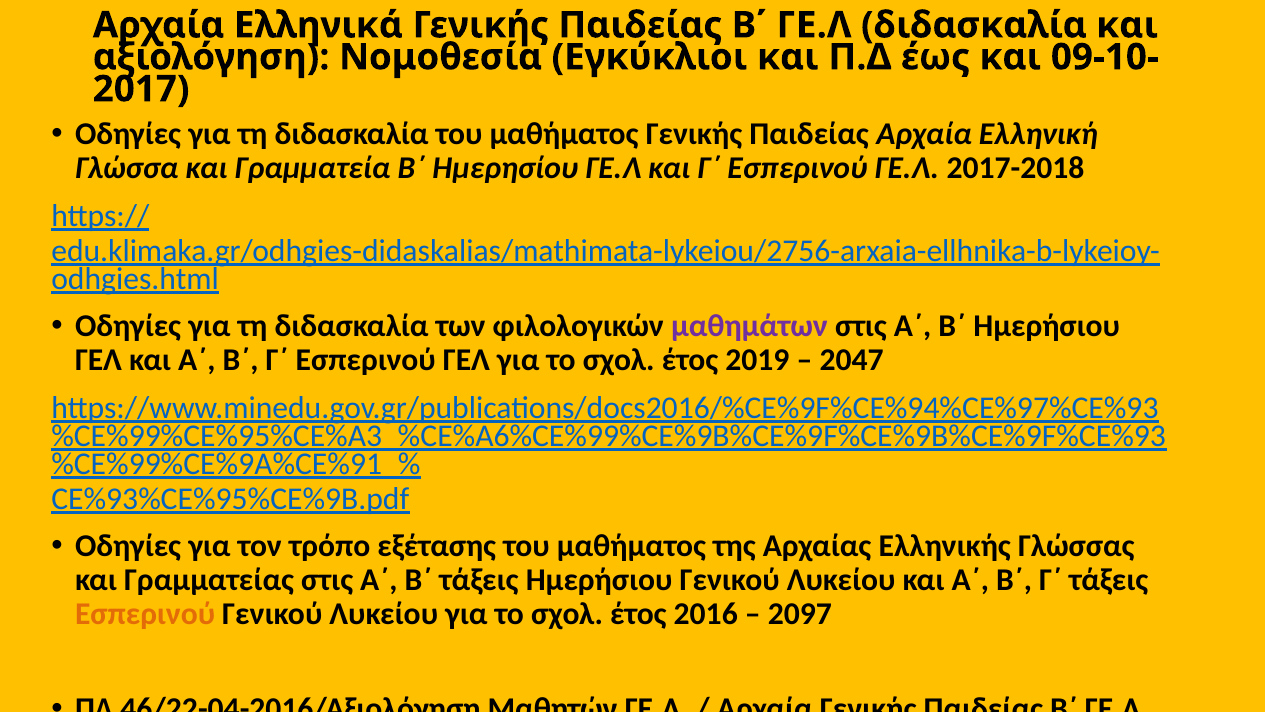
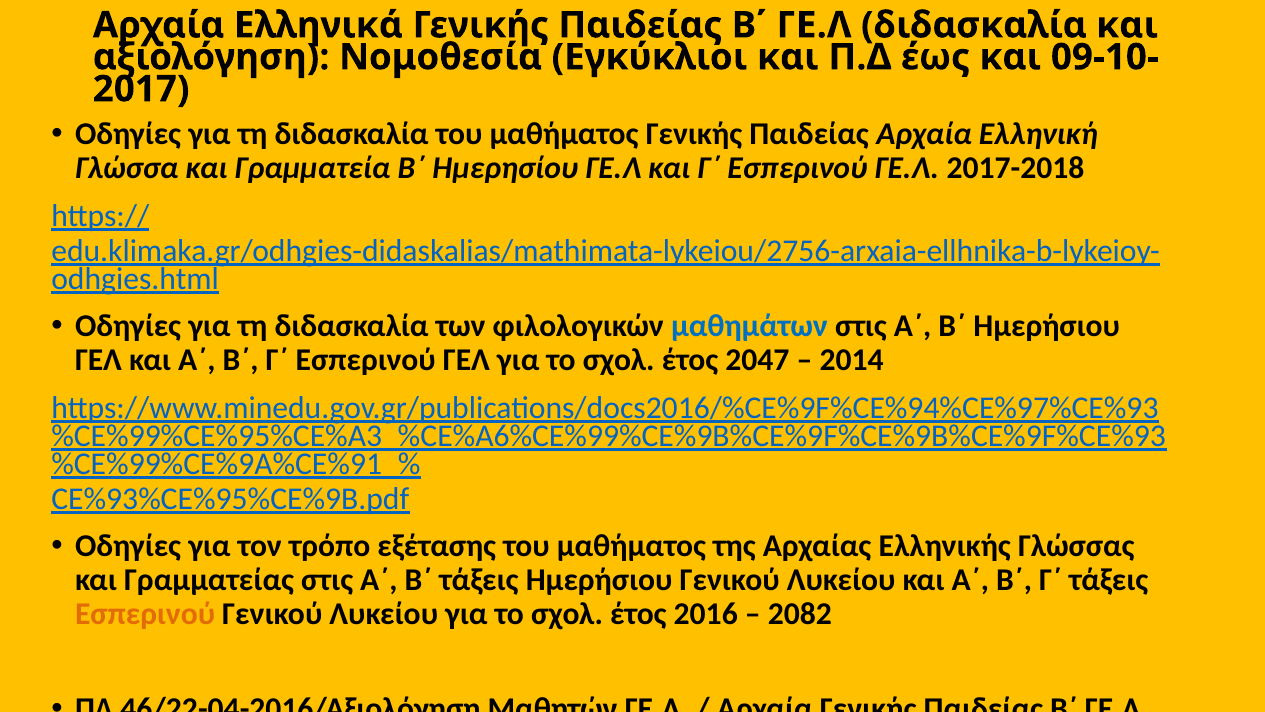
μαθημάτων colour: purple -> blue
2019: 2019 -> 2047
2047: 2047 -> 2014
2097: 2097 -> 2082
